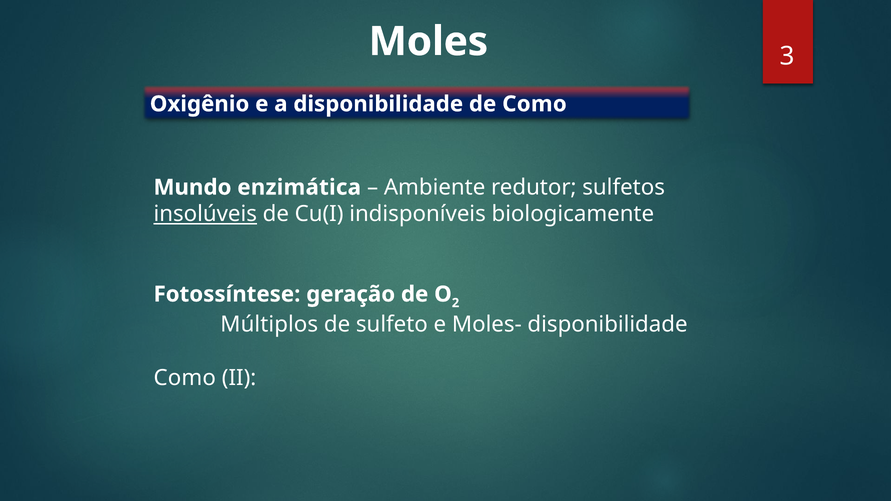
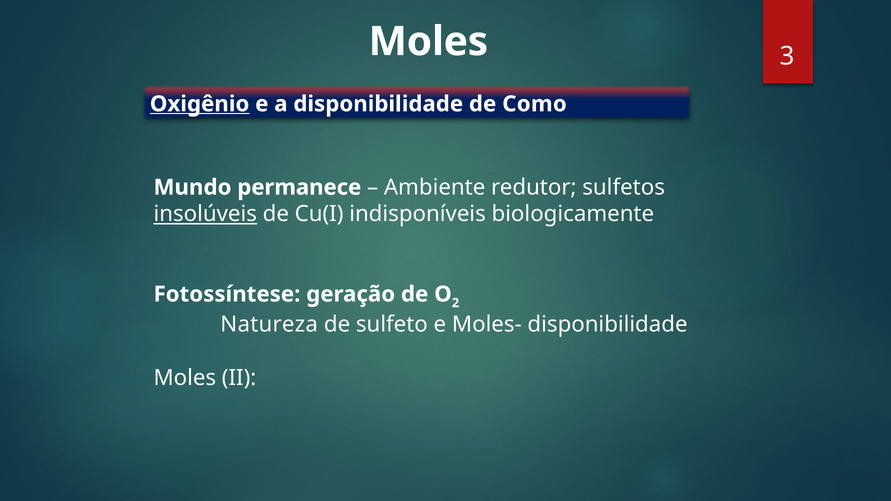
Oxigênio underline: none -> present
enzimática: enzimática -> permanece
Múltiplos: Múltiplos -> Natureza
Como at (185, 378): Como -> Moles
